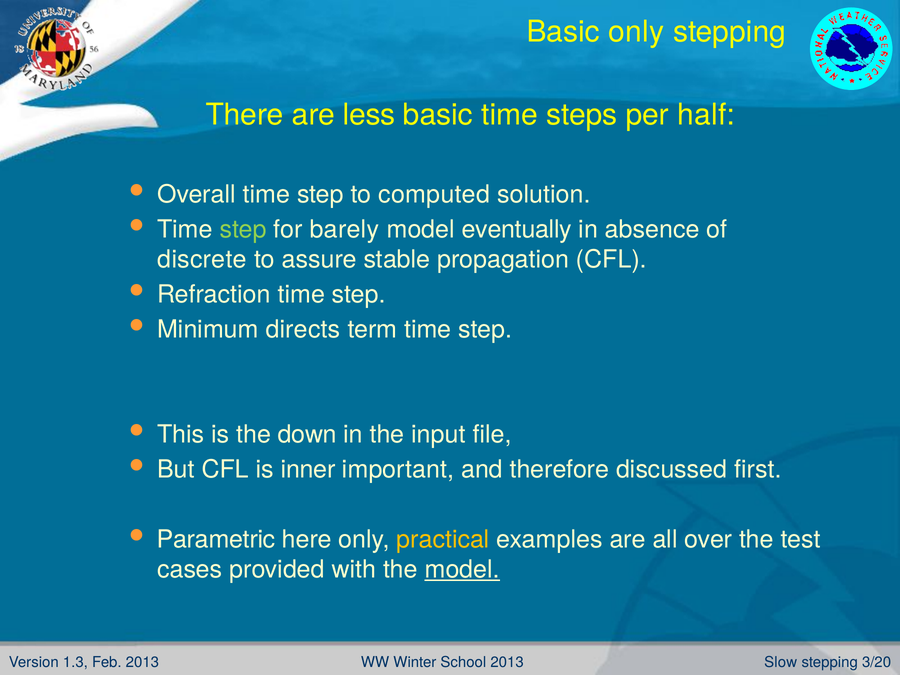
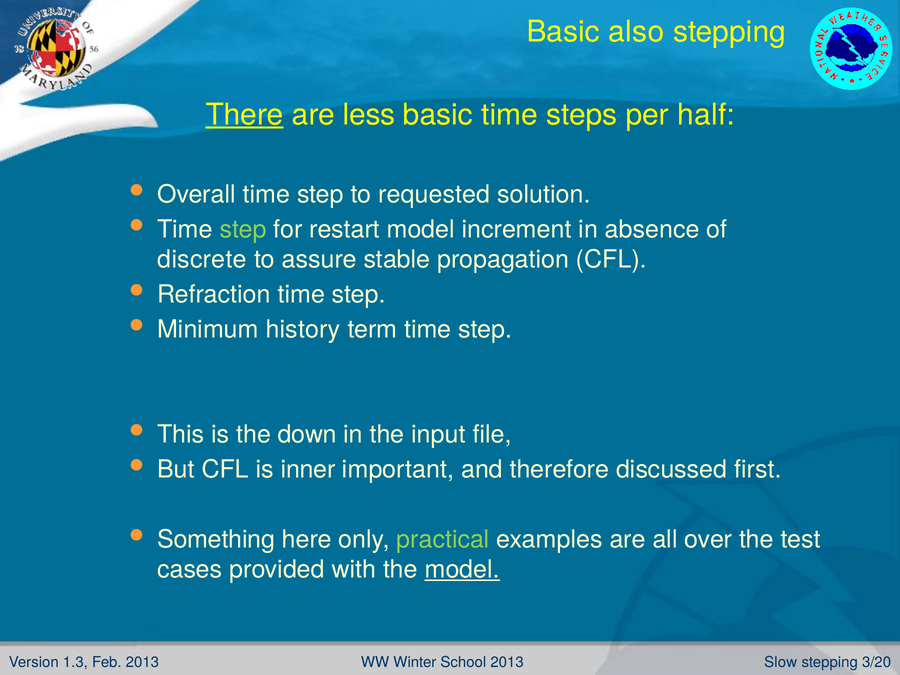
Basic only: only -> also
There underline: none -> present
computed: computed -> requested
barely: barely -> restart
eventually: eventually -> increment
directs: directs -> history
Parametric: Parametric -> Something
practical colour: yellow -> light green
